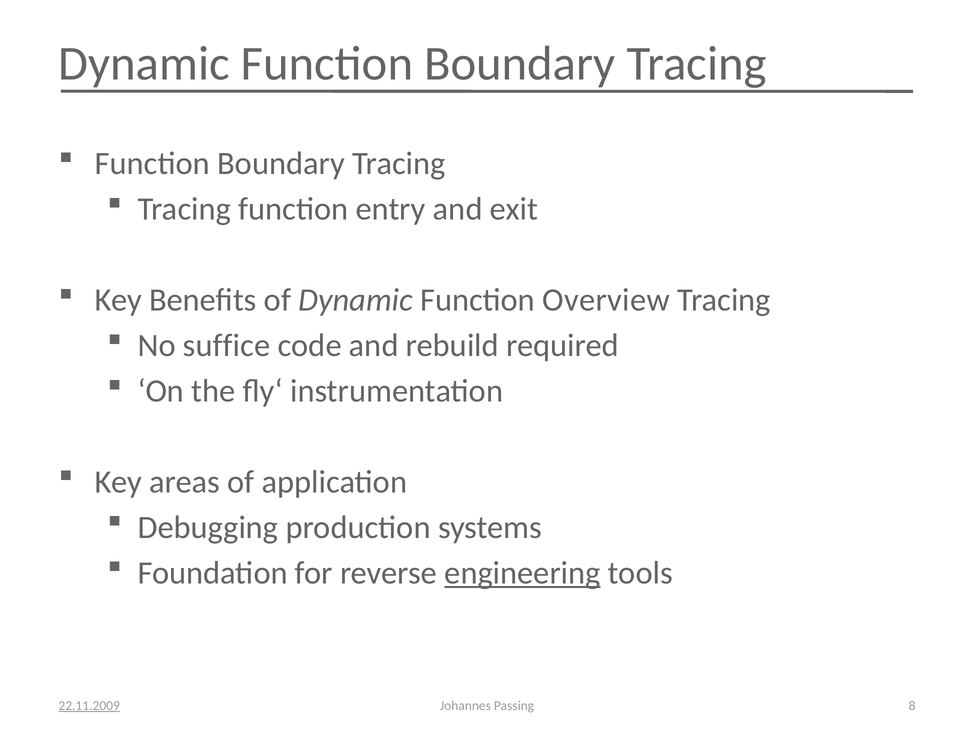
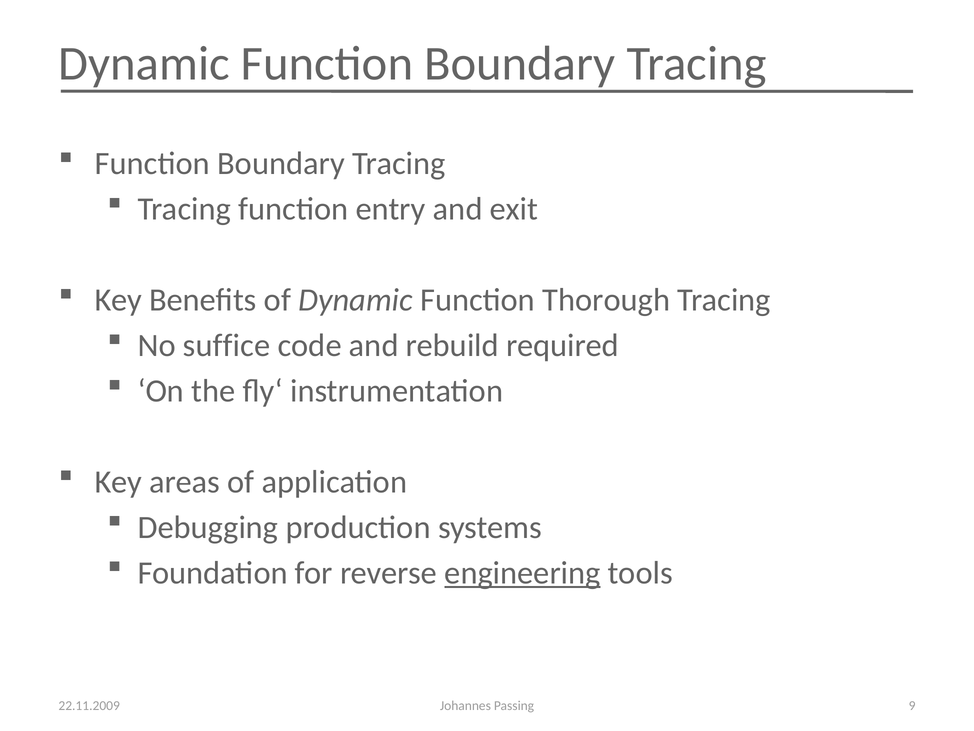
Overview: Overview -> Thorough
22.11.2009 underline: present -> none
8: 8 -> 9
